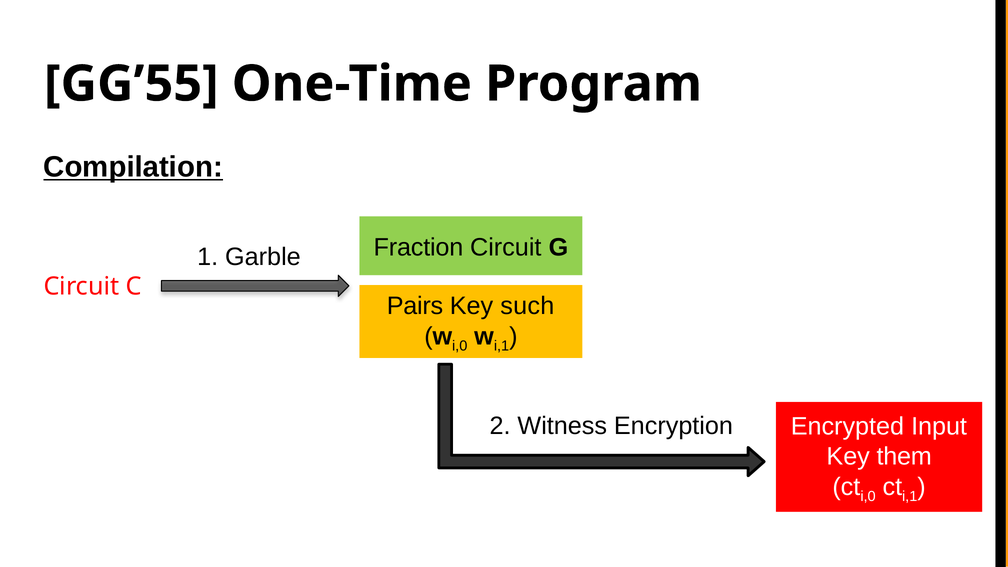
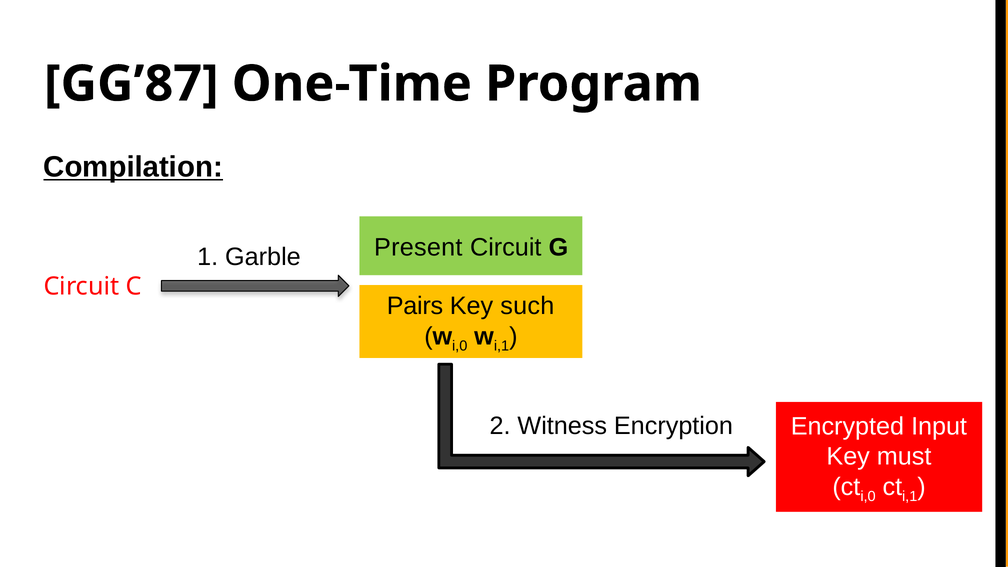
GG’55: GG’55 -> GG’87
Fraction: Fraction -> Present
them: them -> must
